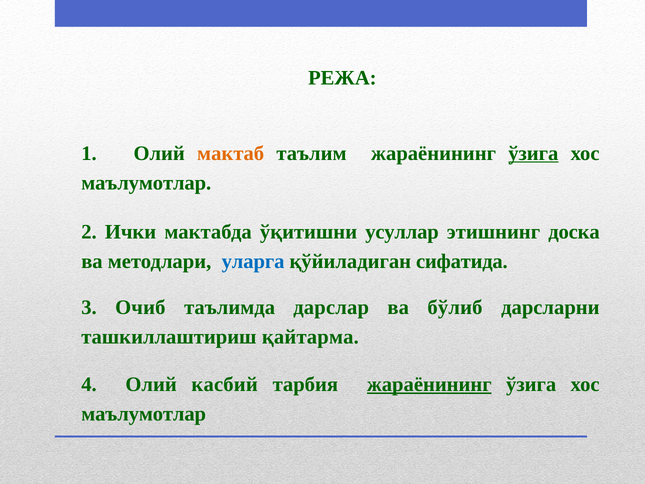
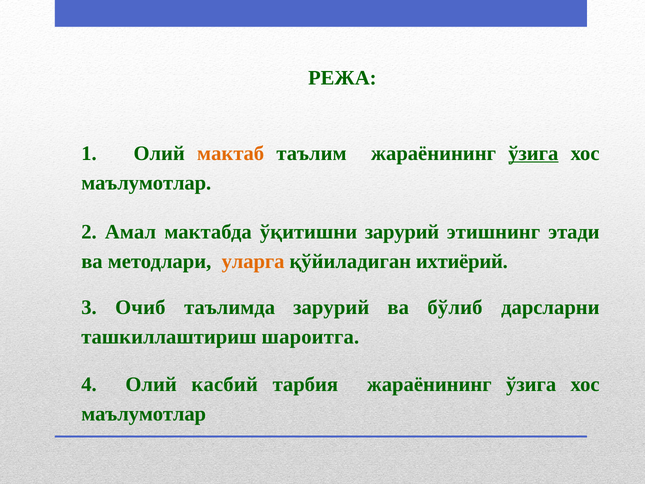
Ички: Ички -> Амал
ўқитишни усуллар: усуллар -> зарурий
доска: доска -> этади
уларга colour: blue -> orange
сифатида: сифатида -> ихтиёрий
таълимда дарслар: дарслар -> зарурий
қайтарма: қайтарма -> шароитга
жараёнининг at (429, 384) underline: present -> none
